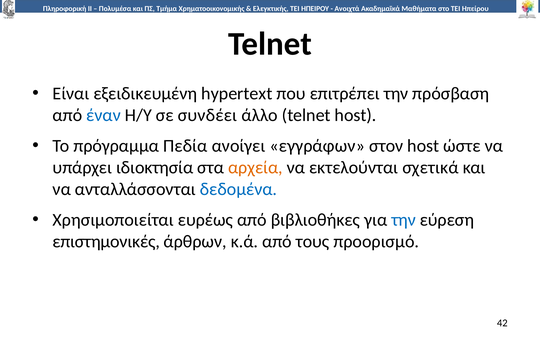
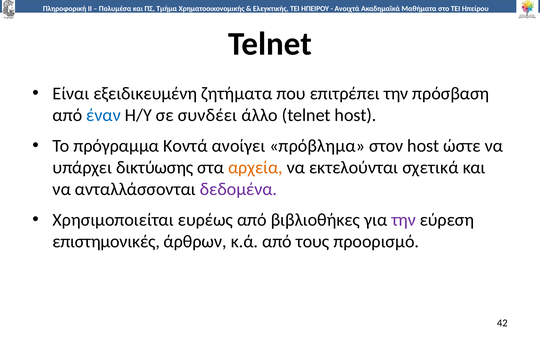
hypertext: hypertext -> ζητήματα
Πεδία: Πεδία -> Κοντά
εγγράφων: εγγράφων -> πρόβλημα
ιδιοκτησία: ιδιοκτησία -> δικτύωσης
δεδομένα colour: blue -> purple
την at (404, 219) colour: blue -> purple
